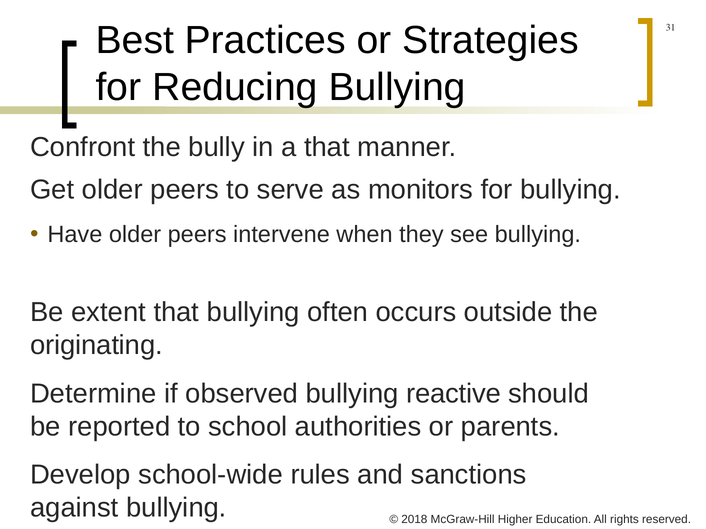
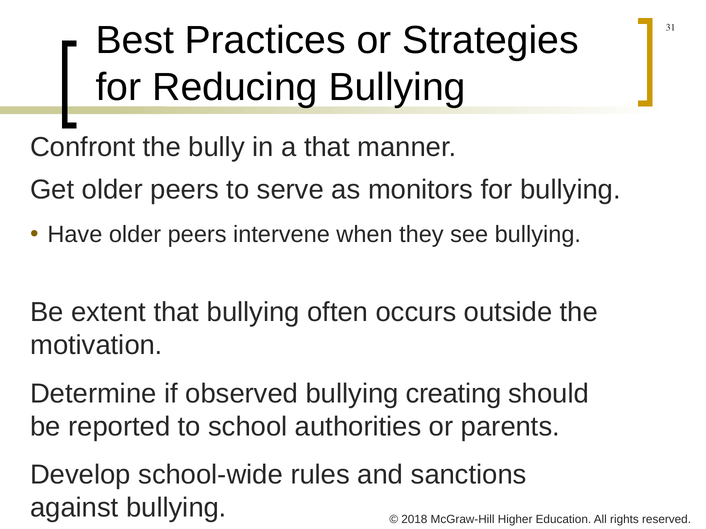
originating: originating -> motivation
reactive: reactive -> creating
